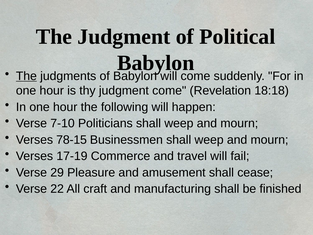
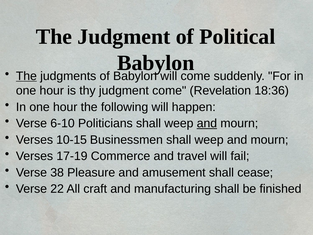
18:18: 18:18 -> 18:36
7-10: 7-10 -> 6-10
and at (207, 123) underline: none -> present
78-15: 78-15 -> 10-15
29: 29 -> 38
